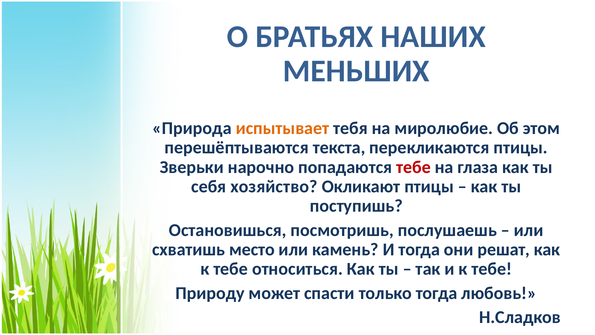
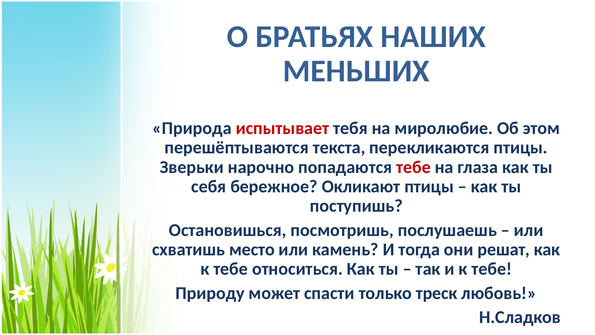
испытывает colour: orange -> red
хозяйство: хозяйство -> бережное
только тогда: тогда -> треск
